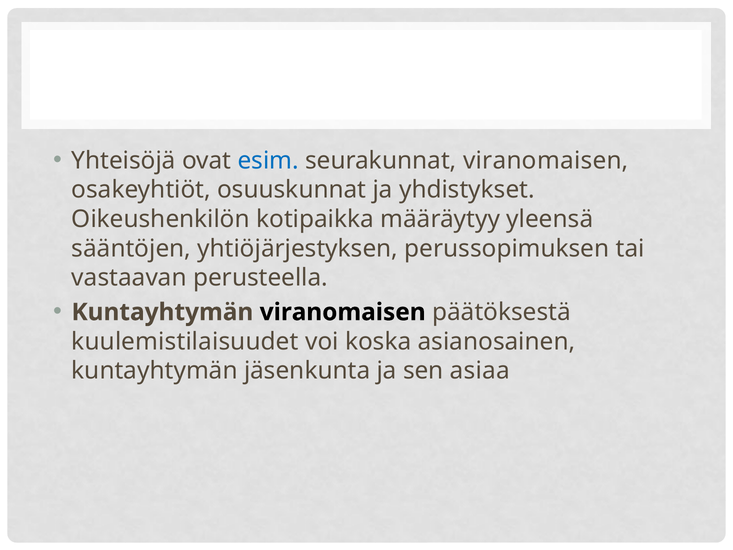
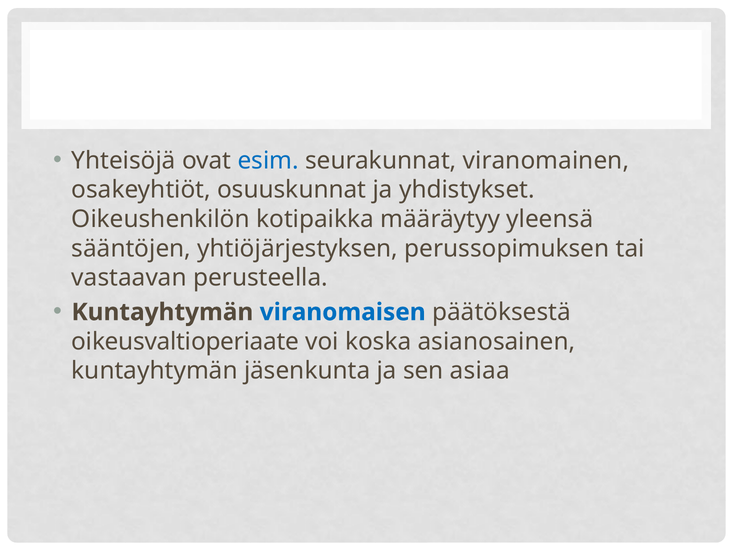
seurakunnat viranomaisen: viranomaisen -> viranomainen
viranomaisen at (343, 312) colour: black -> blue
kuulemistilaisuudet: kuulemistilaisuudet -> oikeusvaltioperiaate
